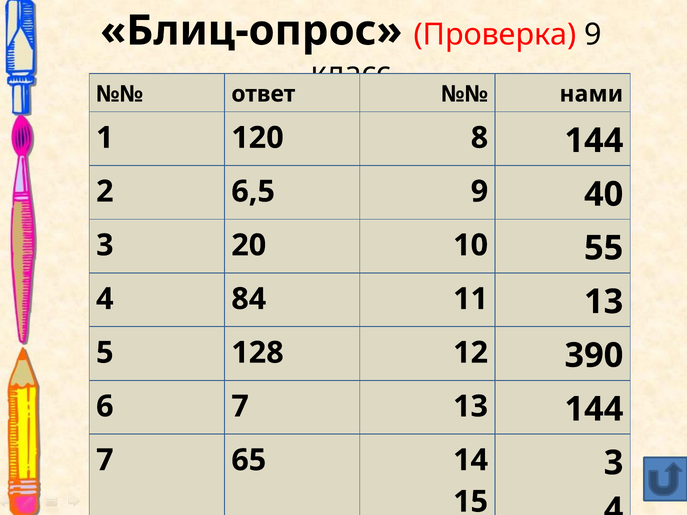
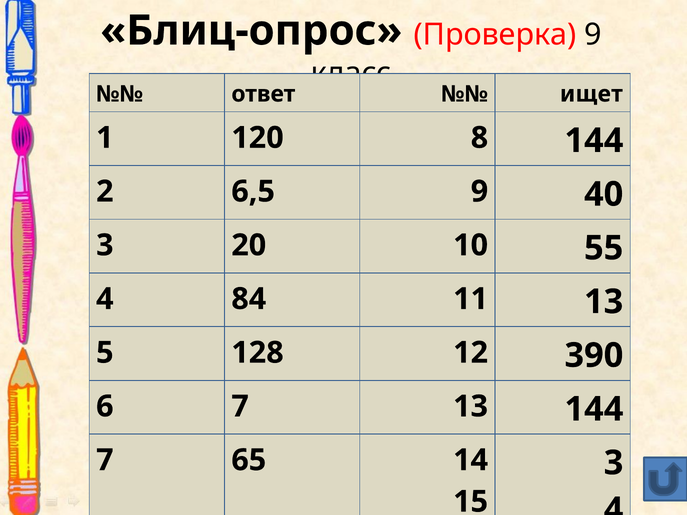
нами: нами -> ищет
